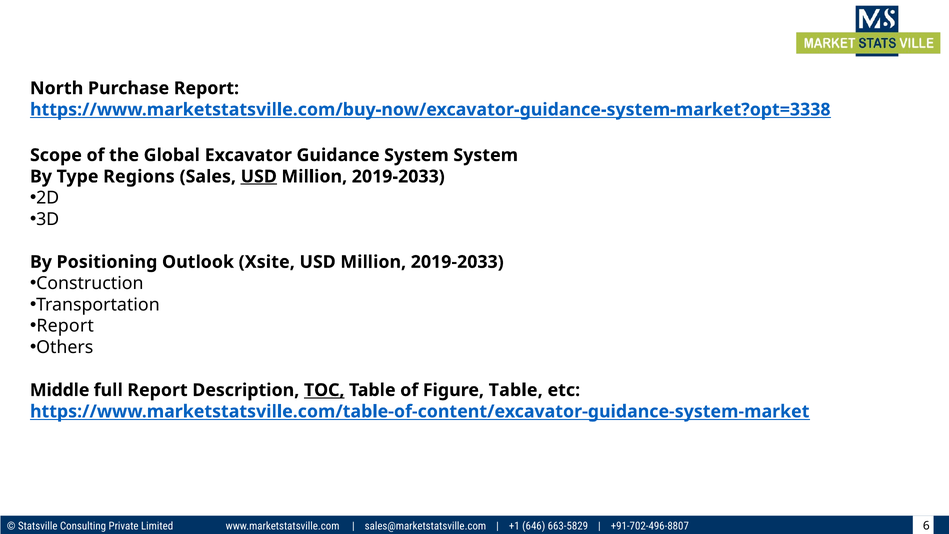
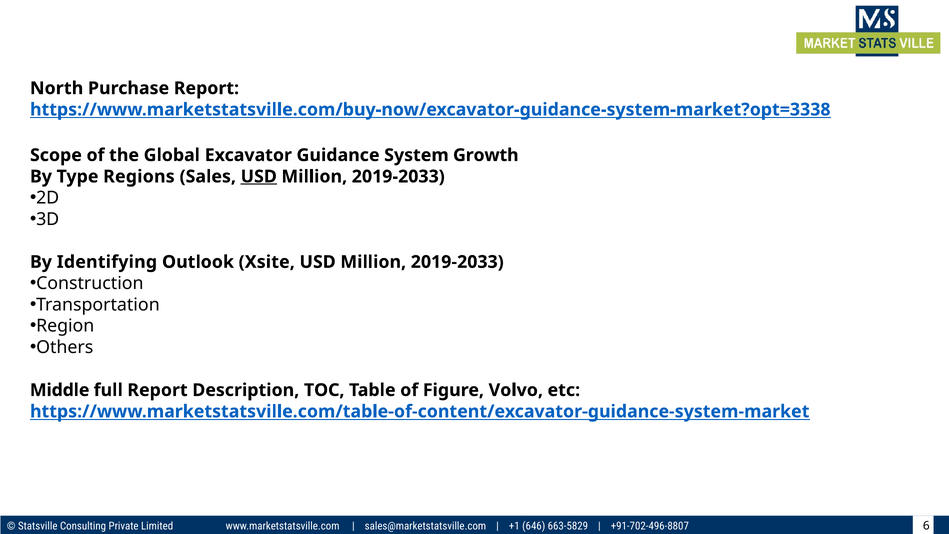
System System: System -> Growth
Positioning: Positioning -> Identifying
Report at (65, 326): Report -> Region
TOC underline: present -> none
Figure Table: Table -> Volvo
